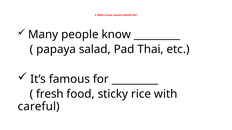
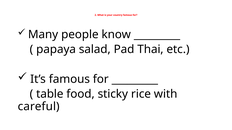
fresh: fresh -> table
